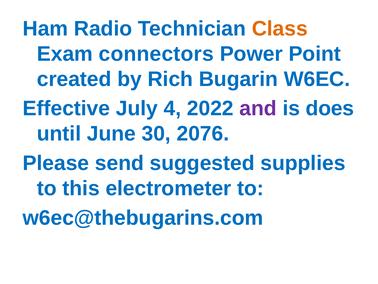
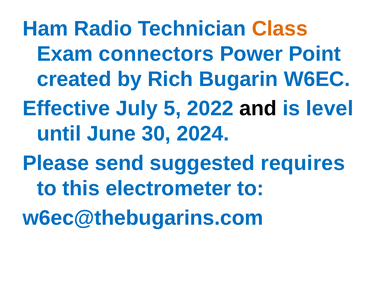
4: 4 -> 5
and colour: purple -> black
does: does -> level
2076: 2076 -> 2024
supplies: supplies -> requires
